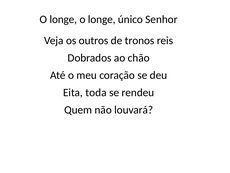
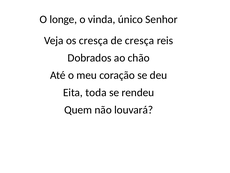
longe at (102, 19): longe -> vinda
os outros: outros -> cresça
de tronos: tronos -> cresça
